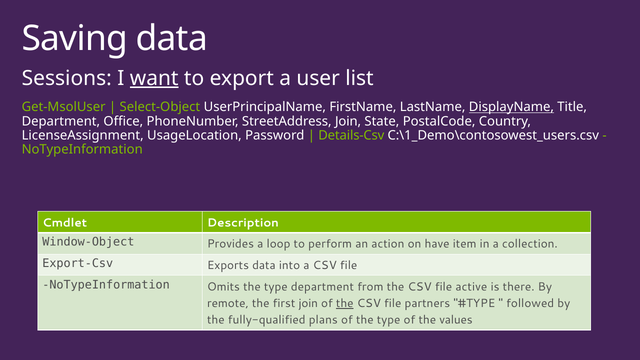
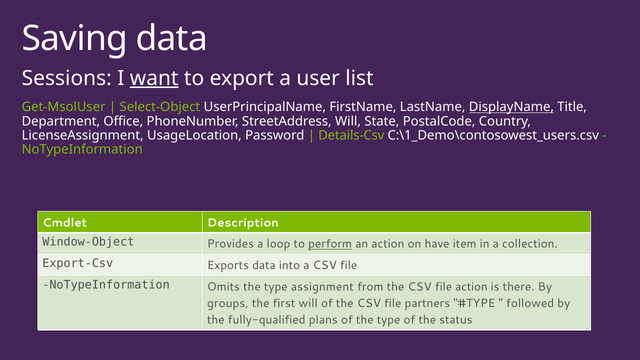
StreetAddress Join: Join -> Will
perform underline: none -> present
type department: department -> assignment
file active: active -> action
remote: remote -> groups
first join: join -> will
the at (345, 303) underline: present -> none
values: values -> status
